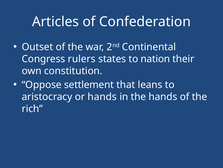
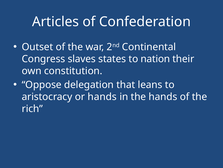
rulers: rulers -> slaves
settlement: settlement -> delegation
